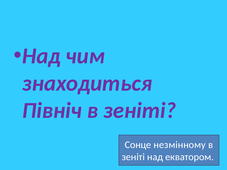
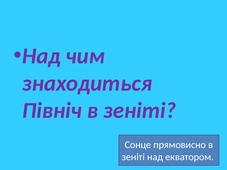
незмінному: незмінному -> прямовисно
